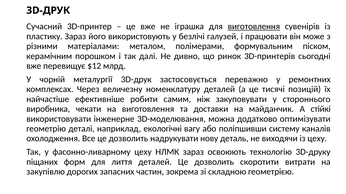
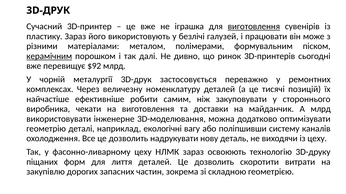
керамічним underline: none -> present
$12: $12 -> $92
А стійкі: стійкі -> млрд
